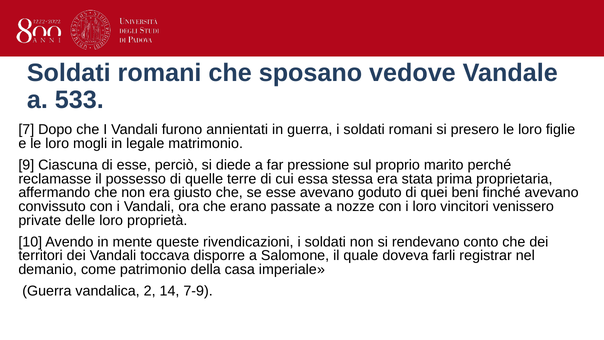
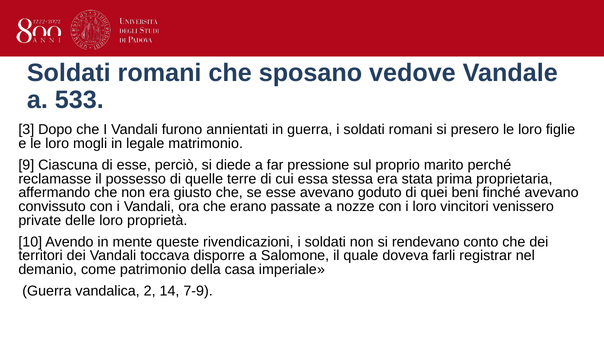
7: 7 -> 3
